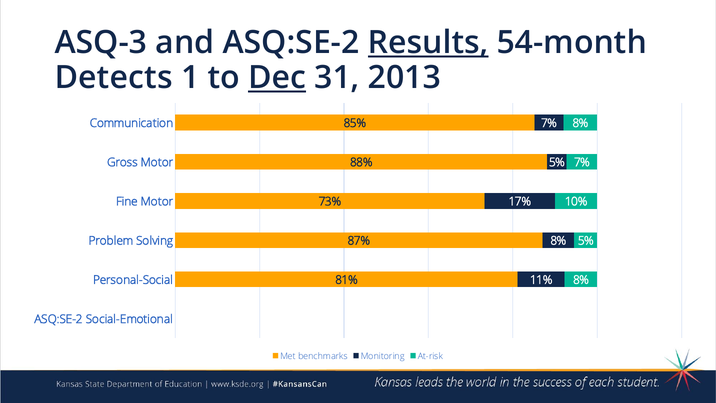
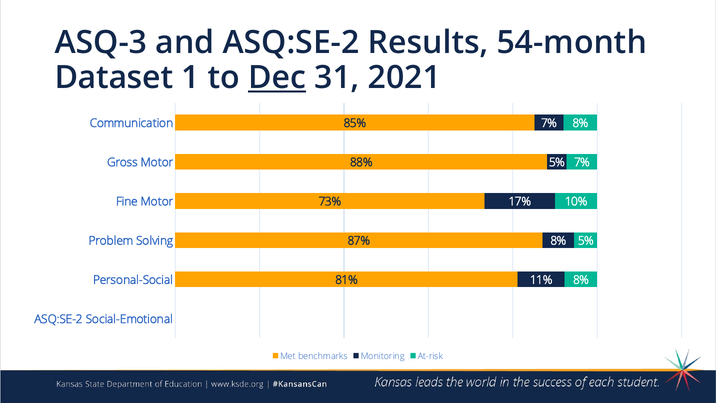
Results underline: present -> none
Detects: Detects -> Dataset
2013: 2013 -> 2021
